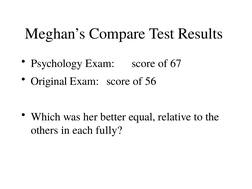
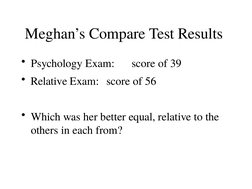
67: 67 -> 39
Original at (49, 81): Original -> Relative
fully: fully -> from
